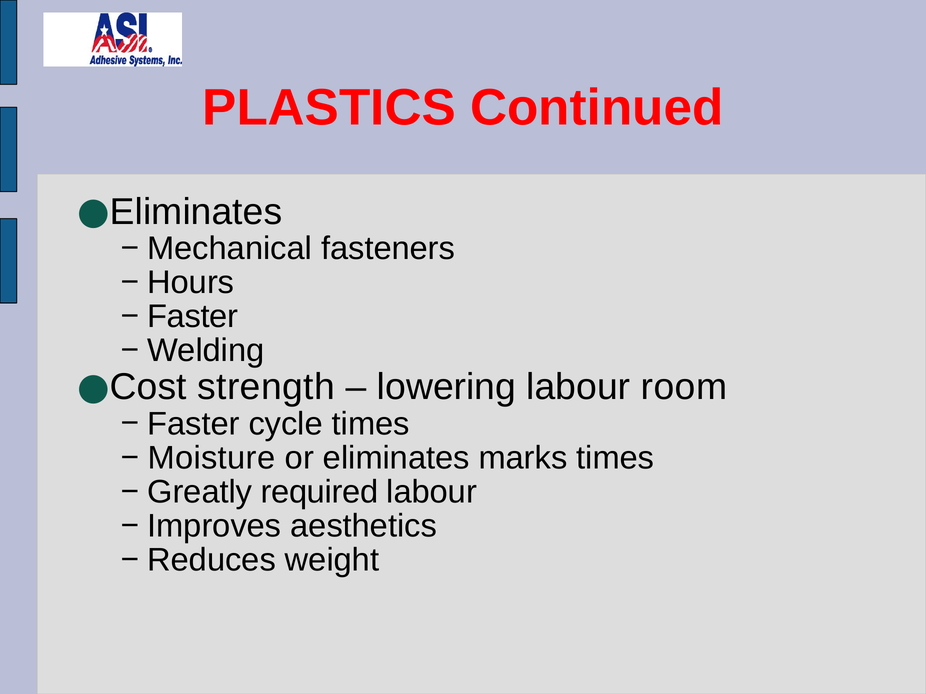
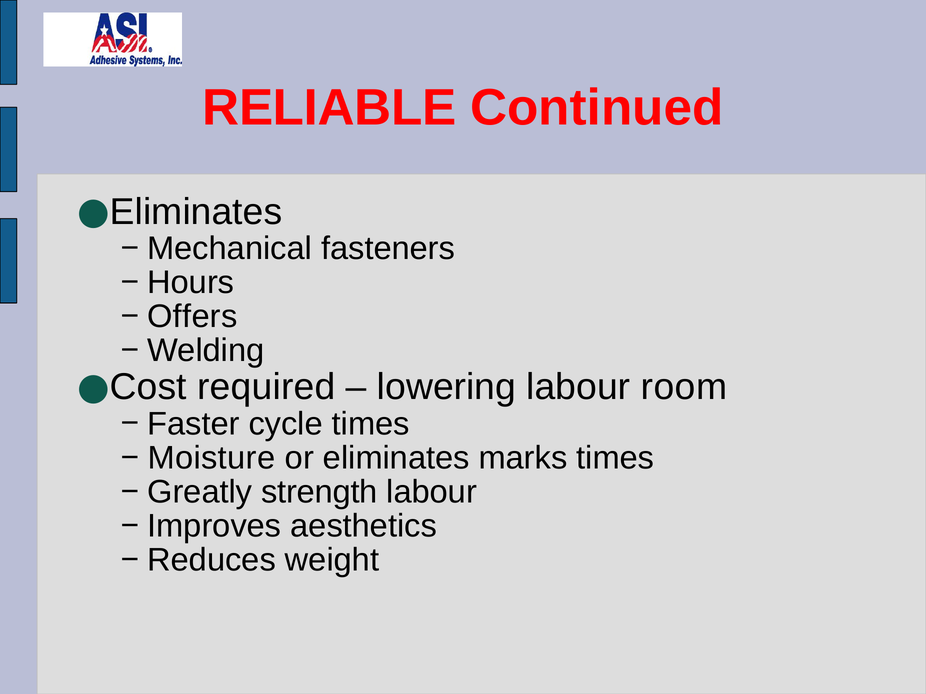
PLASTICS: PLASTICS -> RELIABLE
Faster at (193, 317): Faster -> Offers
strength: strength -> required
required: required -> strength
